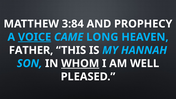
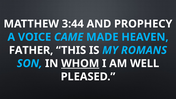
3:84: 3:84 -> 3:44
VOICE underline: present -> none
LONG: LONG -> MADE
HANNAH: HANNAH -> ROMANS
